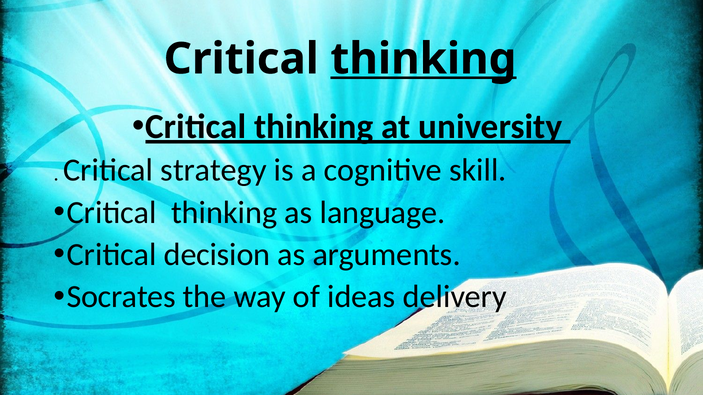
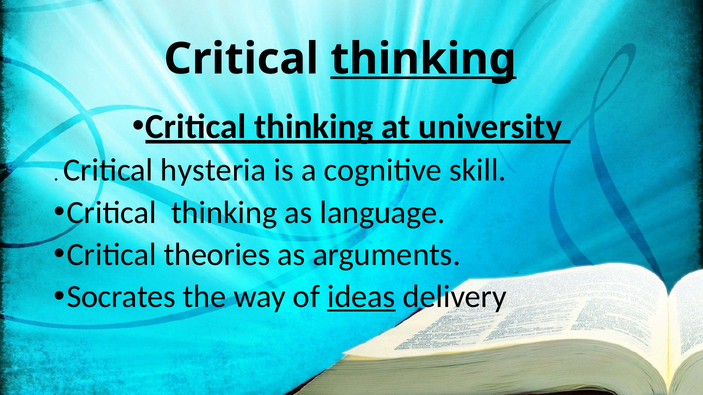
strategy: strategy -> hysteria
decision: decision -> theories
ideas underline: none -> present
